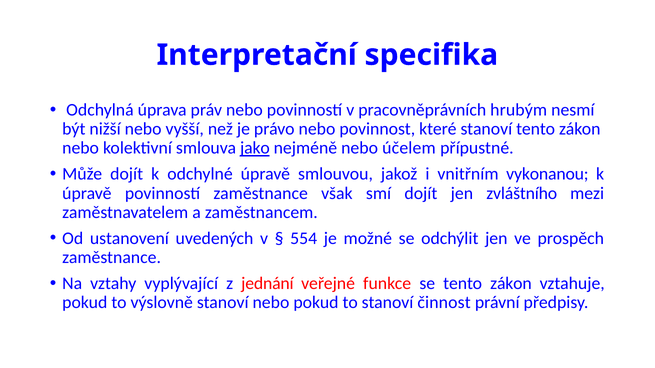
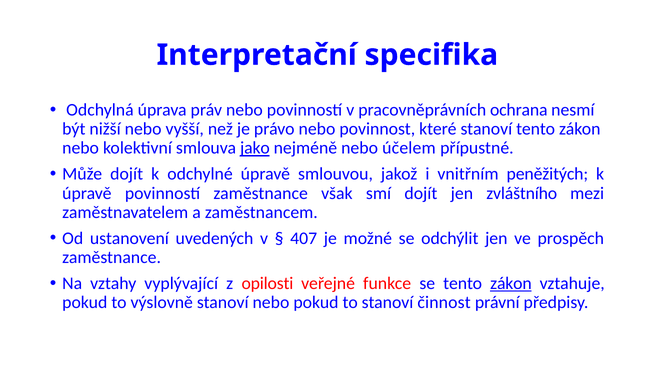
hrubým: hrubým -> ochrana
vykonanou: vykonanou -> peněžitých
554: 554 -> 407
jednání: jednání -> opilosti
zákon at (511, 284) underline: none -> present
